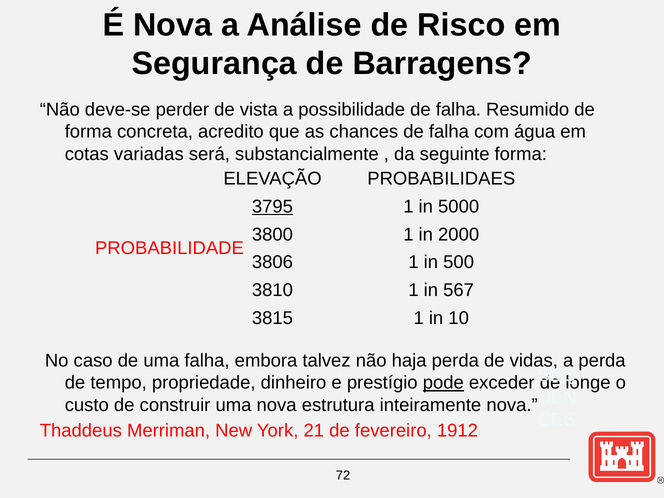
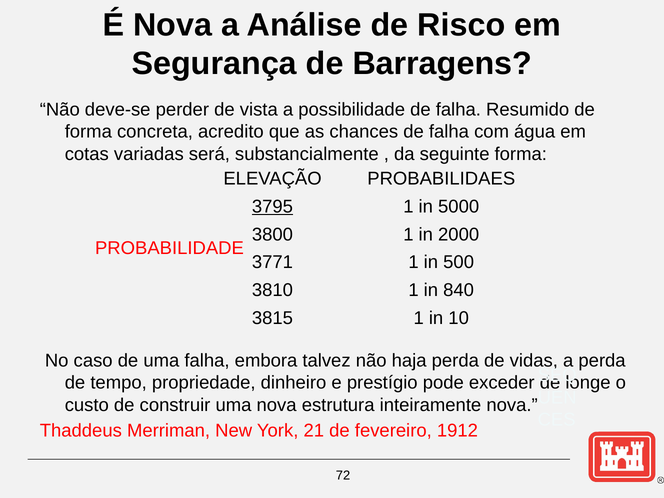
3806: 3806 -> 3771
567: 567 -> 840
pode underline: present -> none
